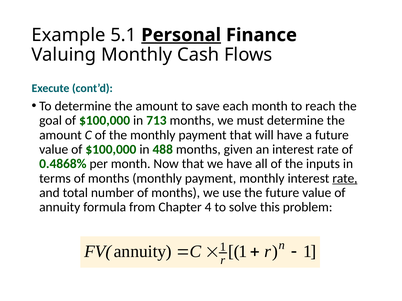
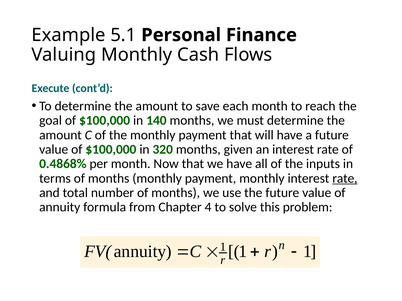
Personal underline: present -> none
713: 713 -> 140
488: 488 -> 320
